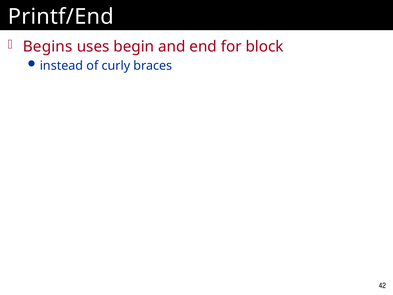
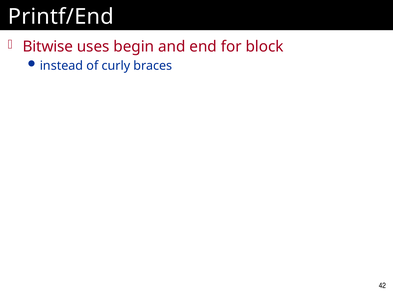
Begins: Begins -> Bitwise
